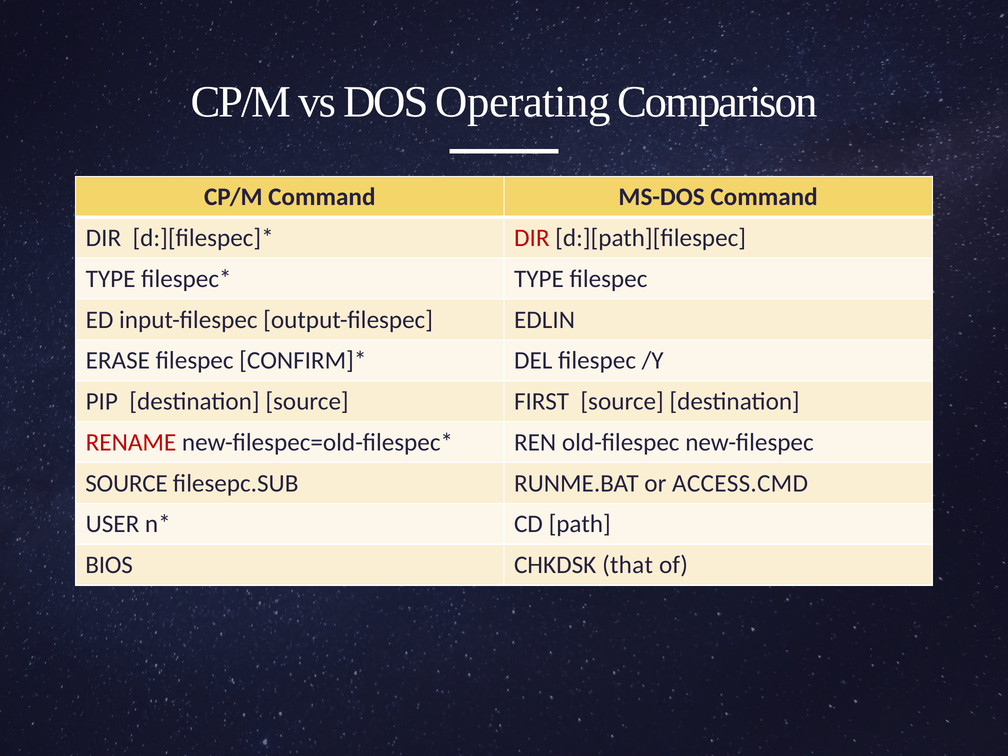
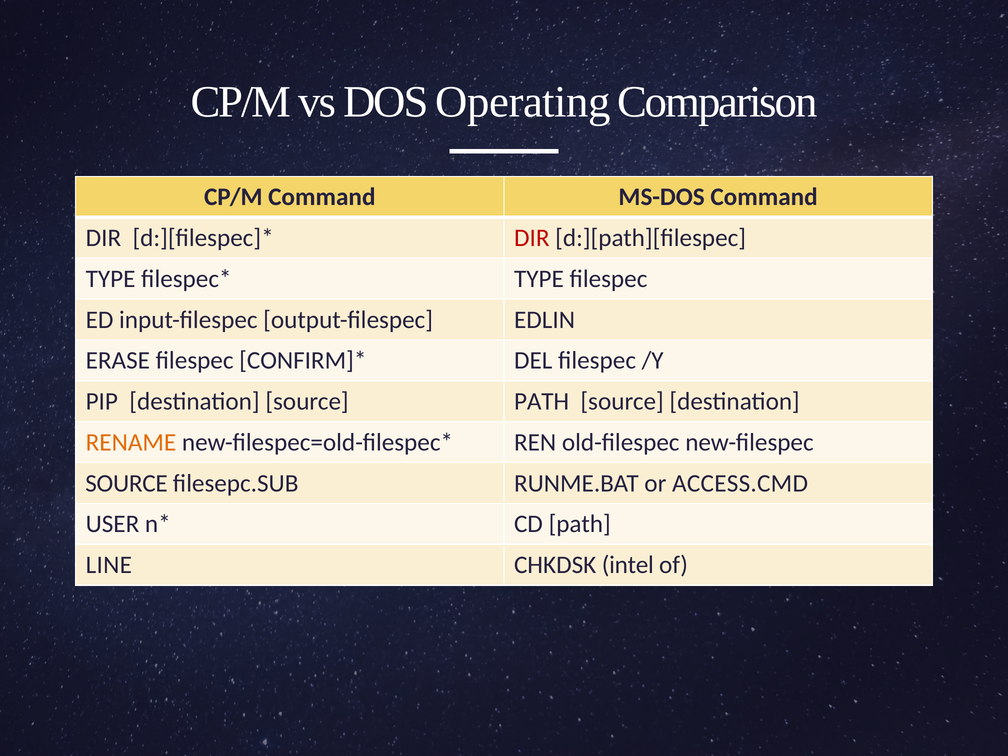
source FIRST: FIRST -> PATH
RENAME colour: red -> orange
BIOS: BIOS -> LINE
that: that -> intel
